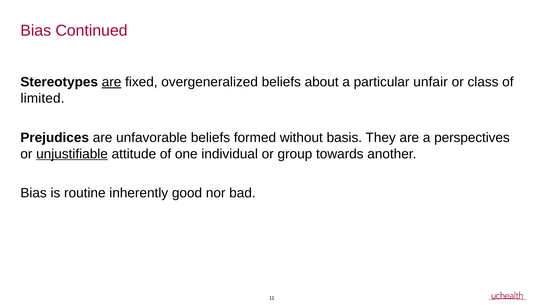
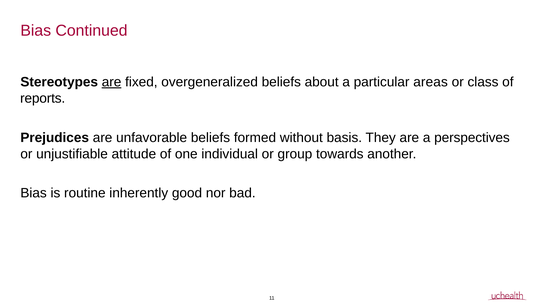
unfair: unfair -> areas
limited: limited -> reports
unjustifiable underline: present -> none
